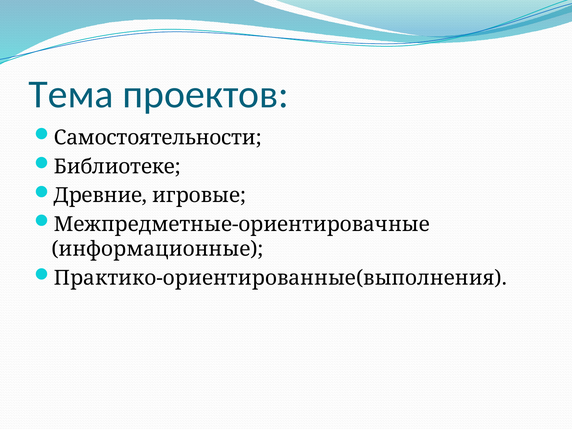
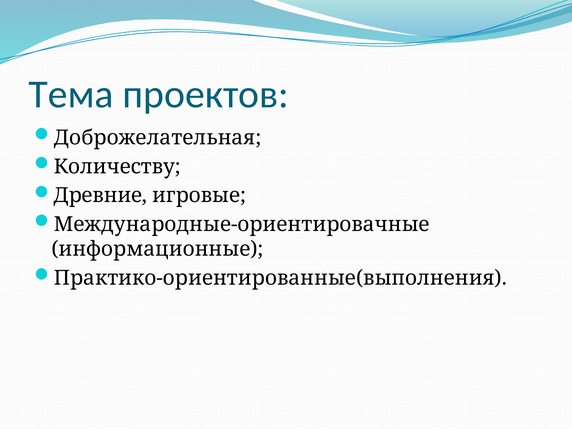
Самостоятельности: Самостоятельности -> Доброжелательная
Библиотеке: Библиотеке -> Количеству
Межпредметные-ориентировачные: Межпредметные-ориентировачные -> Международные-ориентировачные
